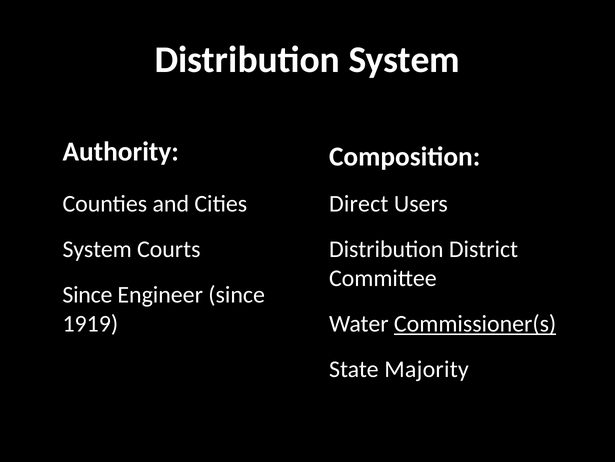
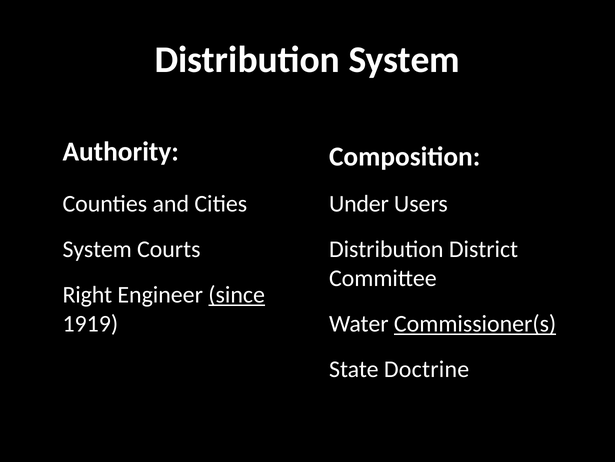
Direct: Direct -> Under
Since at (87, 295): Since -> Right
since at (237, 295) underline: none -> present
Majority: Majority -> Doctrine
